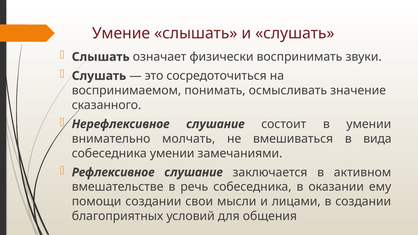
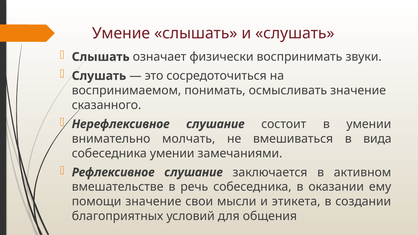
помощи создании: создании -> значение
лицами: лицами -> этикета
